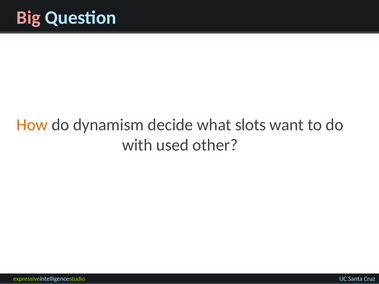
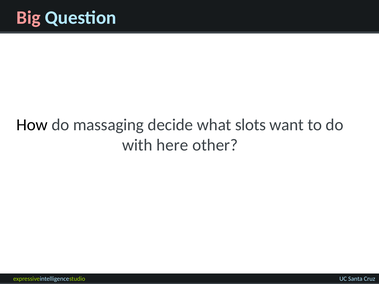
How colour: orange -> black
dynamism: dynamism -> massaging
used: used -> here
